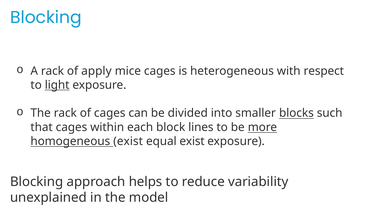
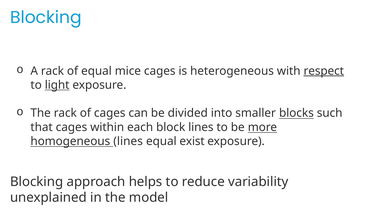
of apply: apply -> equal
respect underline: none -> present
homogeneous exist: exist -> lines
